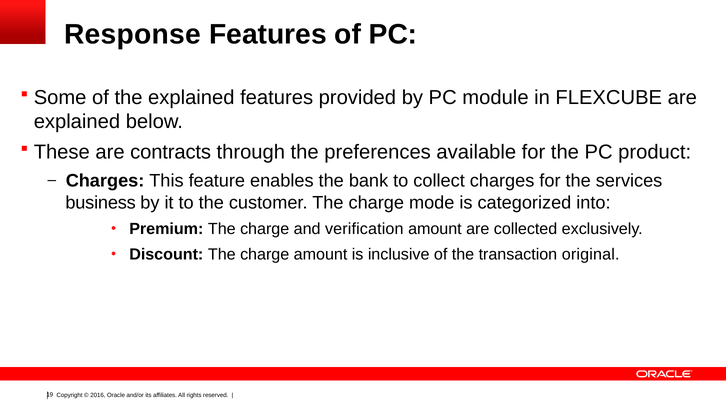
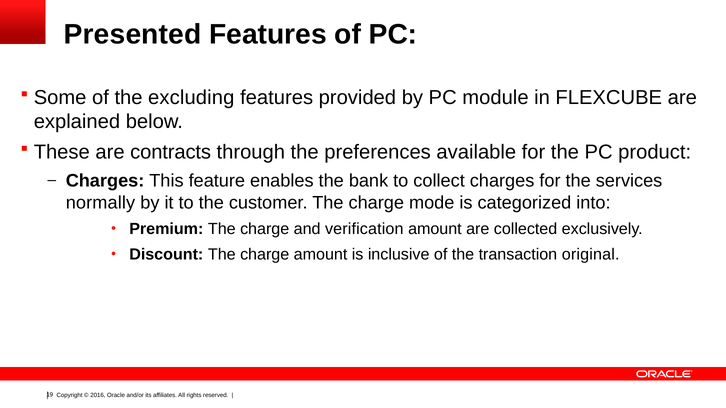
Response: Response -> Presented
the explained: explained -> excluding
business: business -> normally
